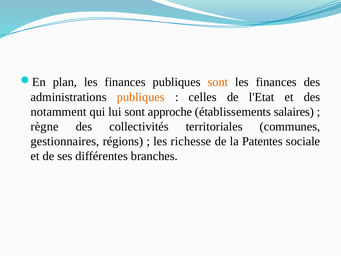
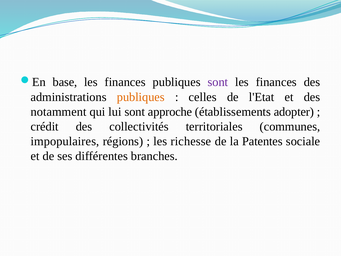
plan: plan -> base
sont at (218, 82) colour: orange -> purple
salaires: salaires -> adopter
règne: règne -> crédit
gestionnaires: gestionnaires -> impopulaires
